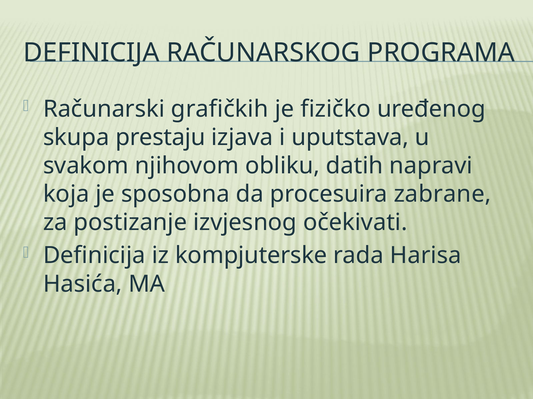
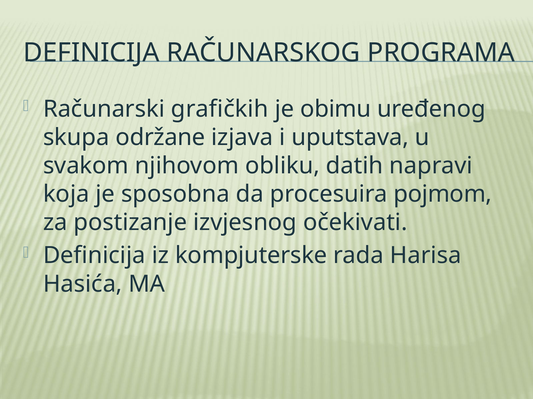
fizičko: fizičko -> obimu
prestaju: prestaju -> održane
zabrane: zabrane -> pojmom
